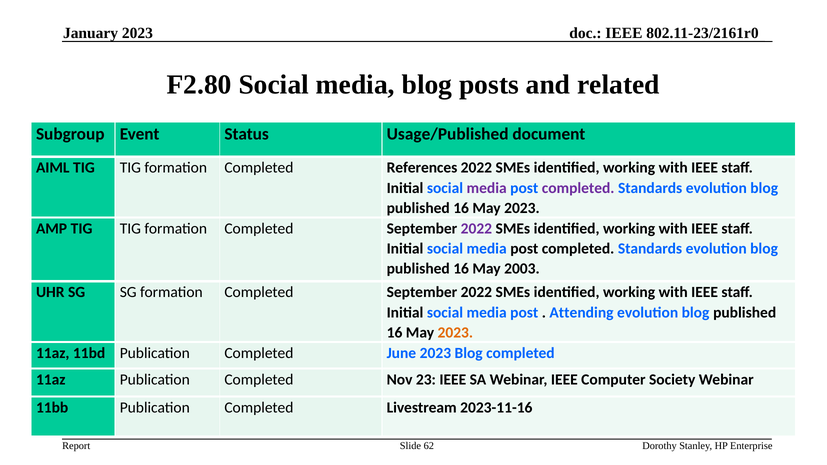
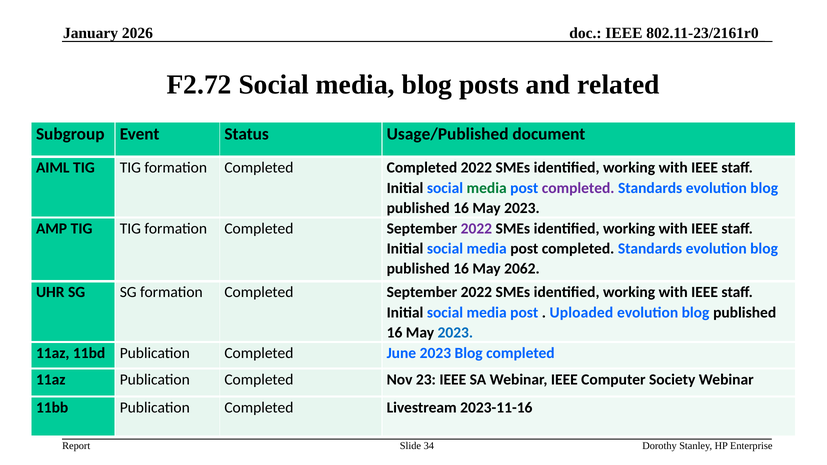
January 2023: 2023 -> 2026
F2.80: F2.80 -> F2.72
Completed References: References -> Completed
media at (487, 188) colour: purple -> green
2003: 2003 -> 2062
Attending: Attending -> Uploaded
2023 at (455, 333) colour: orange -> blue
62: 62 -> 34
